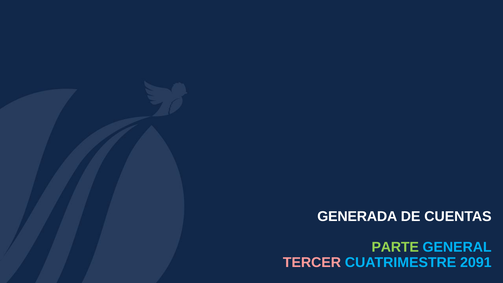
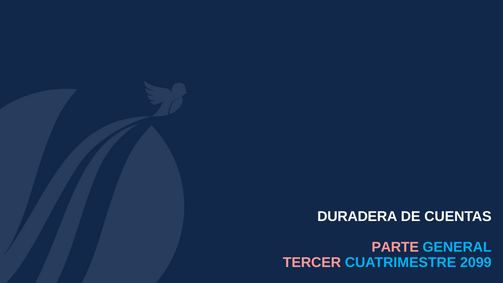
GENERADA: GENERADA -> DURADERA
PARTE colour: light green -> pink
2091: 2091 -> 2099
